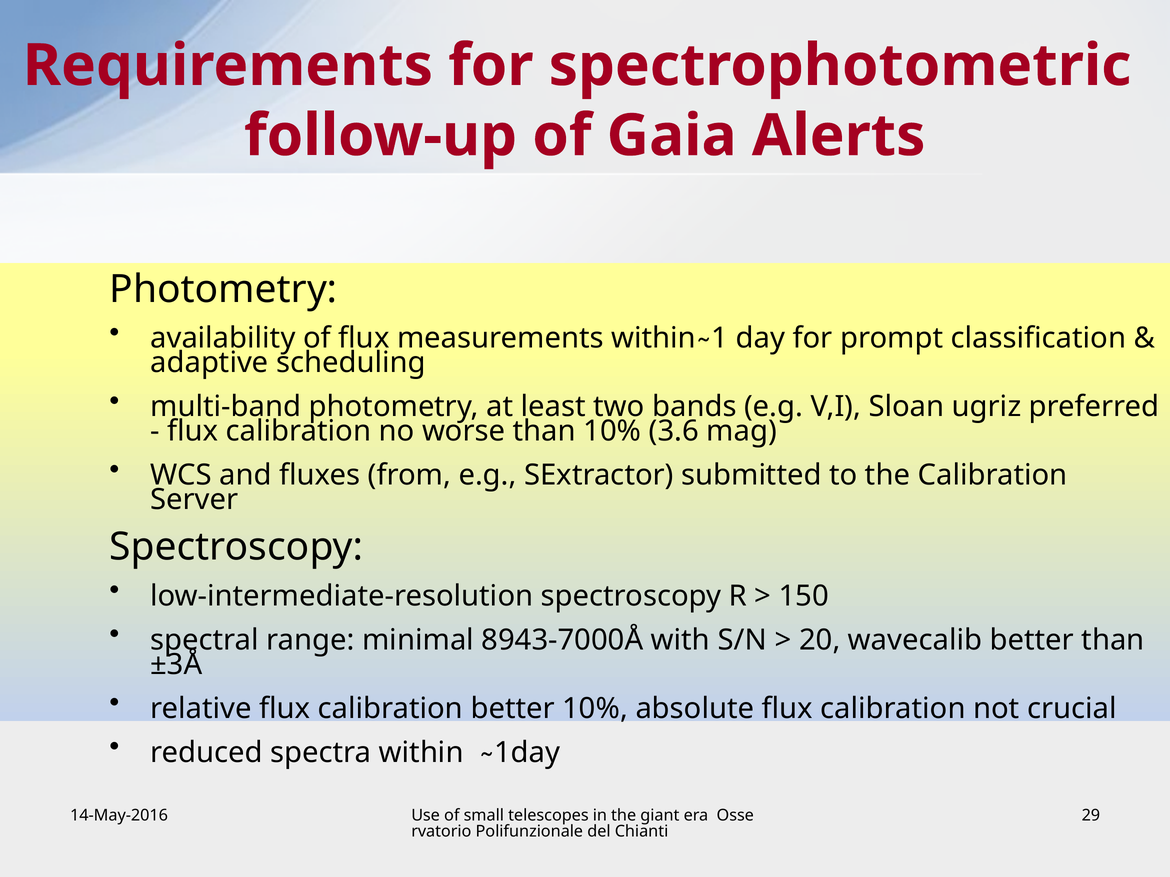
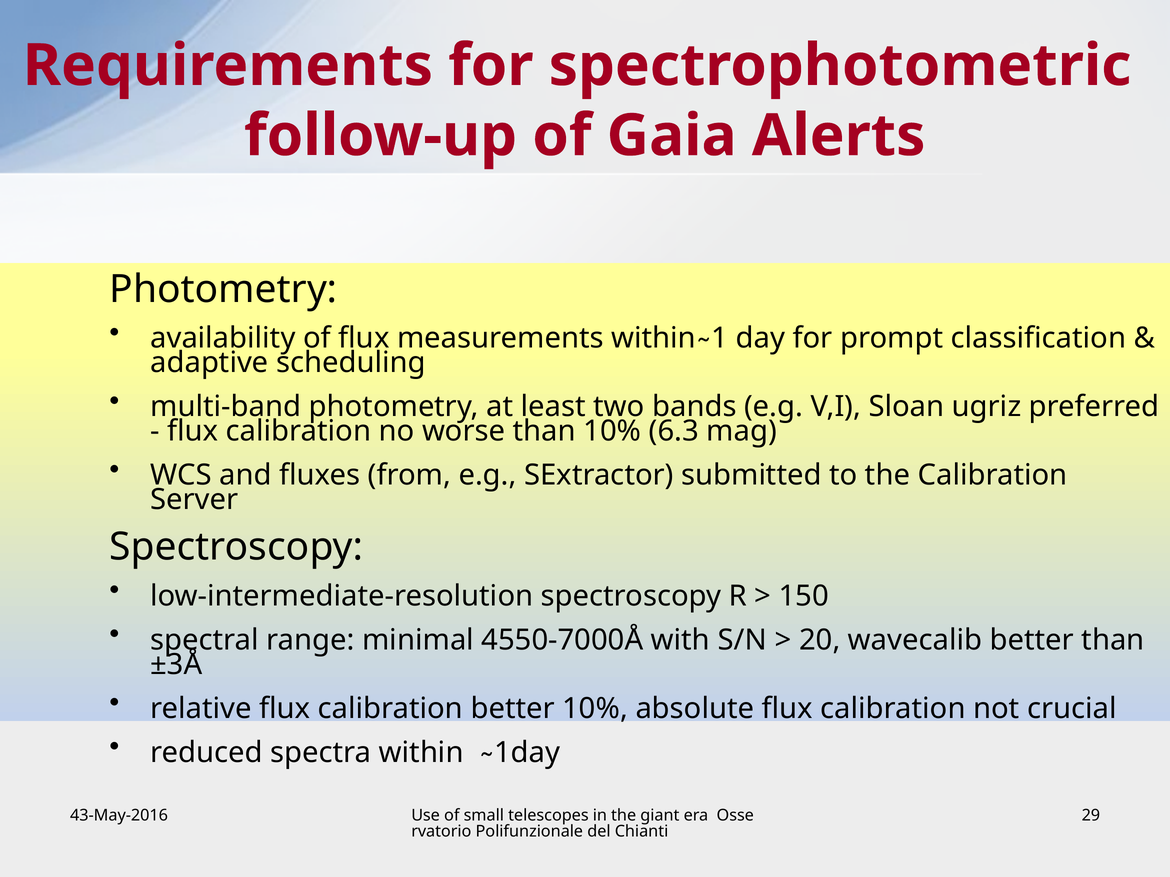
3.6: 3.6 -> 6.3
8943-7000Å: 8943-7000Å -> 4550-7000Å
14-May-2016: 14-May-2016 -> 43-May-2016
